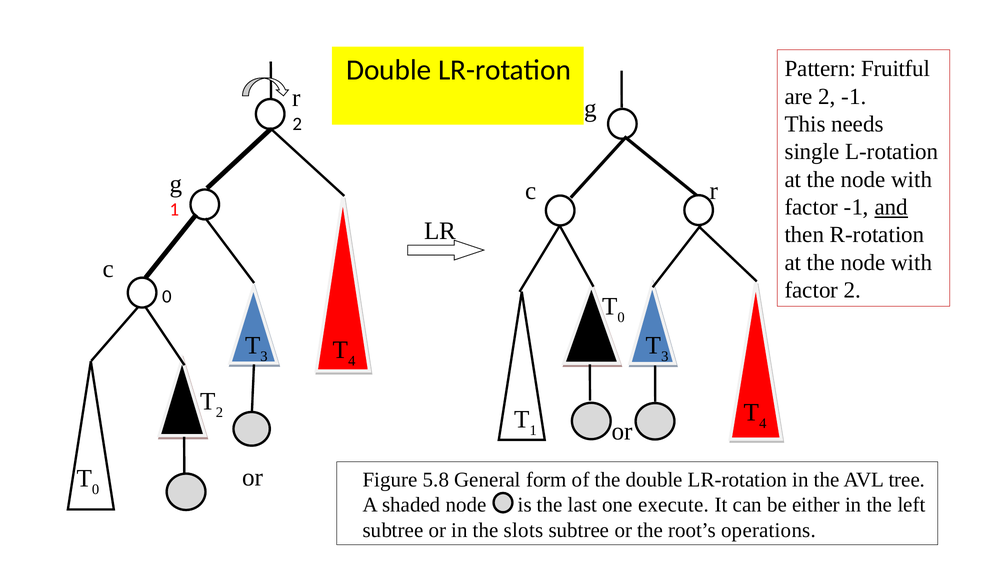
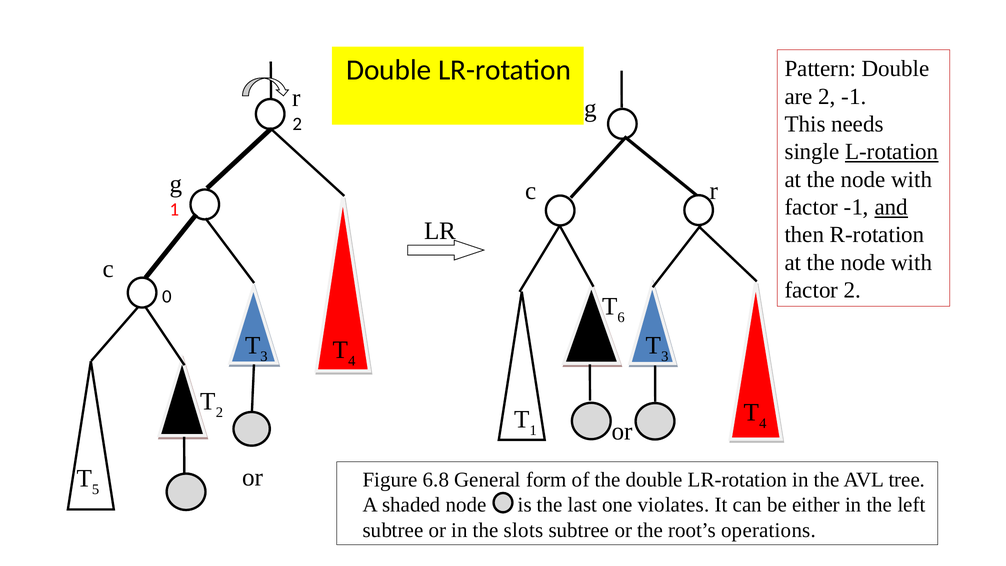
Pattern Fruitful: Fruitful -> Double
L-rotation underline: none -> present
0 at (621, 317): 0 -> 6
0 at (96, 489): 0 -> 5
5.8: 5.8 -> 6.8
execute: execute -> violates
